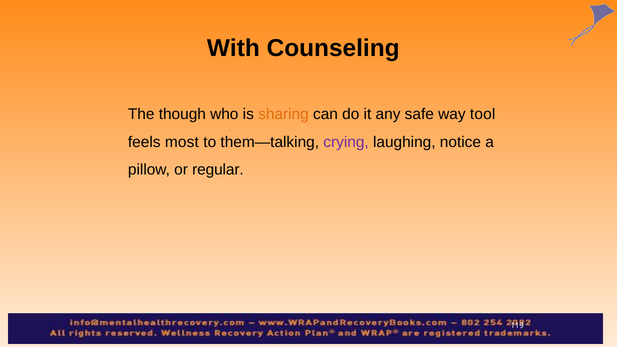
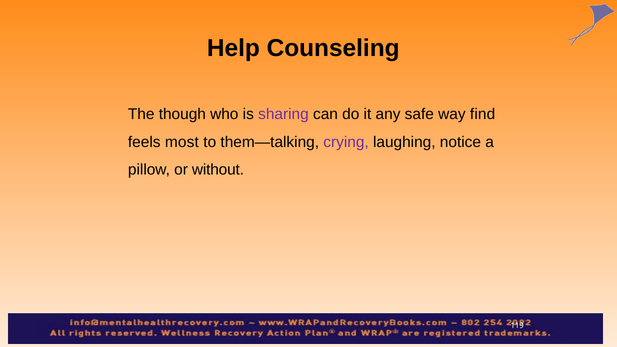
With: With -> Help
sharing colour: orange -> purple
tool: tool -> find
regular: regular -> without
